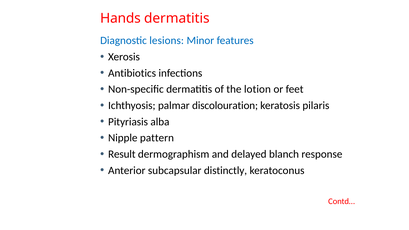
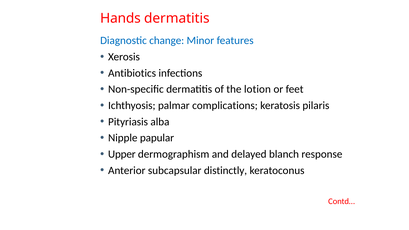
lesions: lesions -> change
discolouration: discolouration -> complications
pattern: pattern -> papular
Result: Result -> Upper
